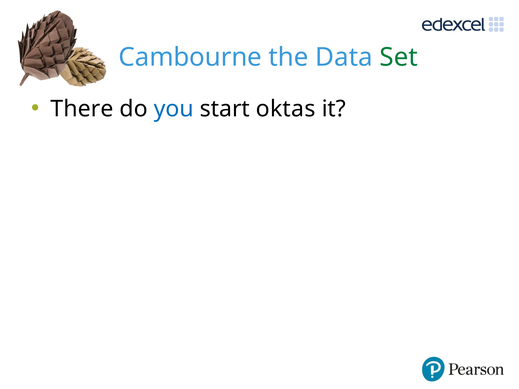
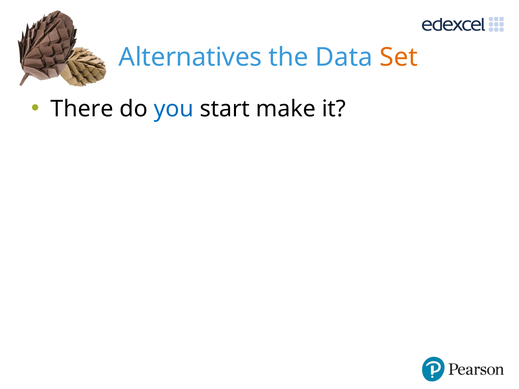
Cambourne: Cambourne -> Alternatives
Set colour: green -> orange
oktas: oktas -> make
